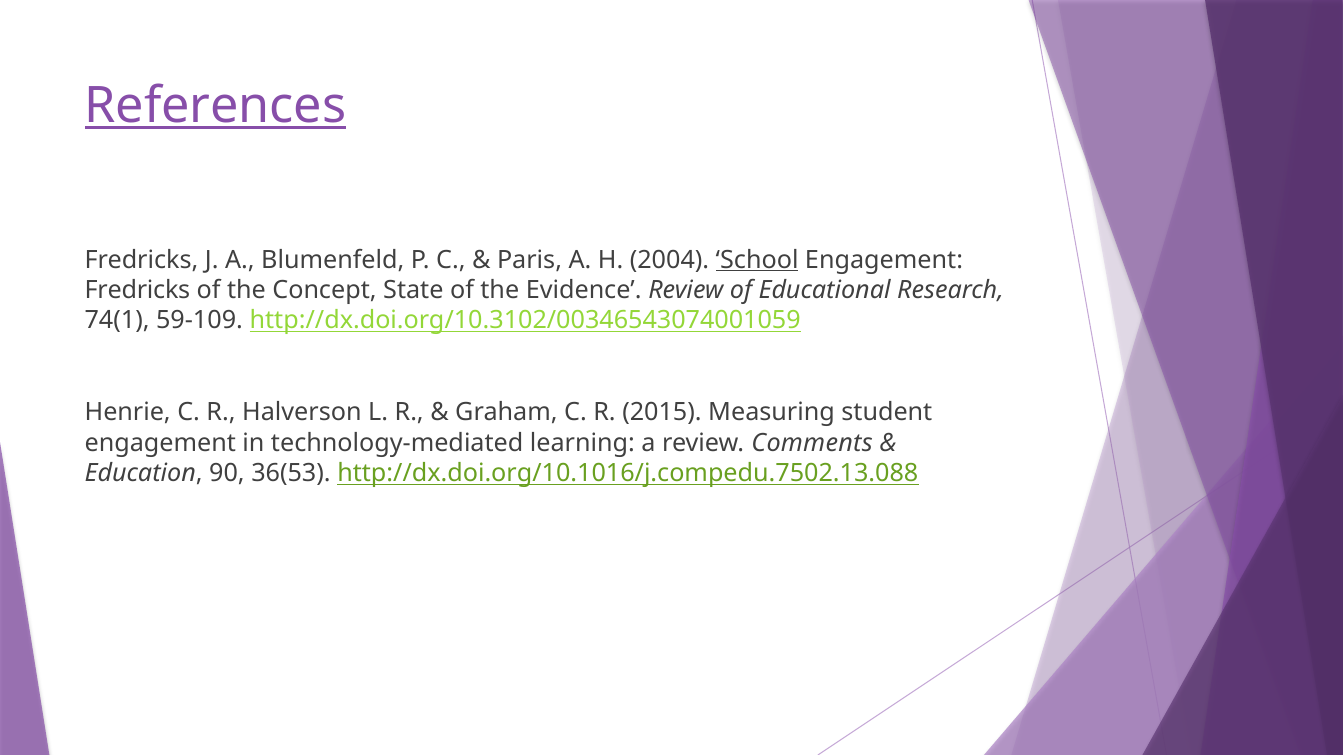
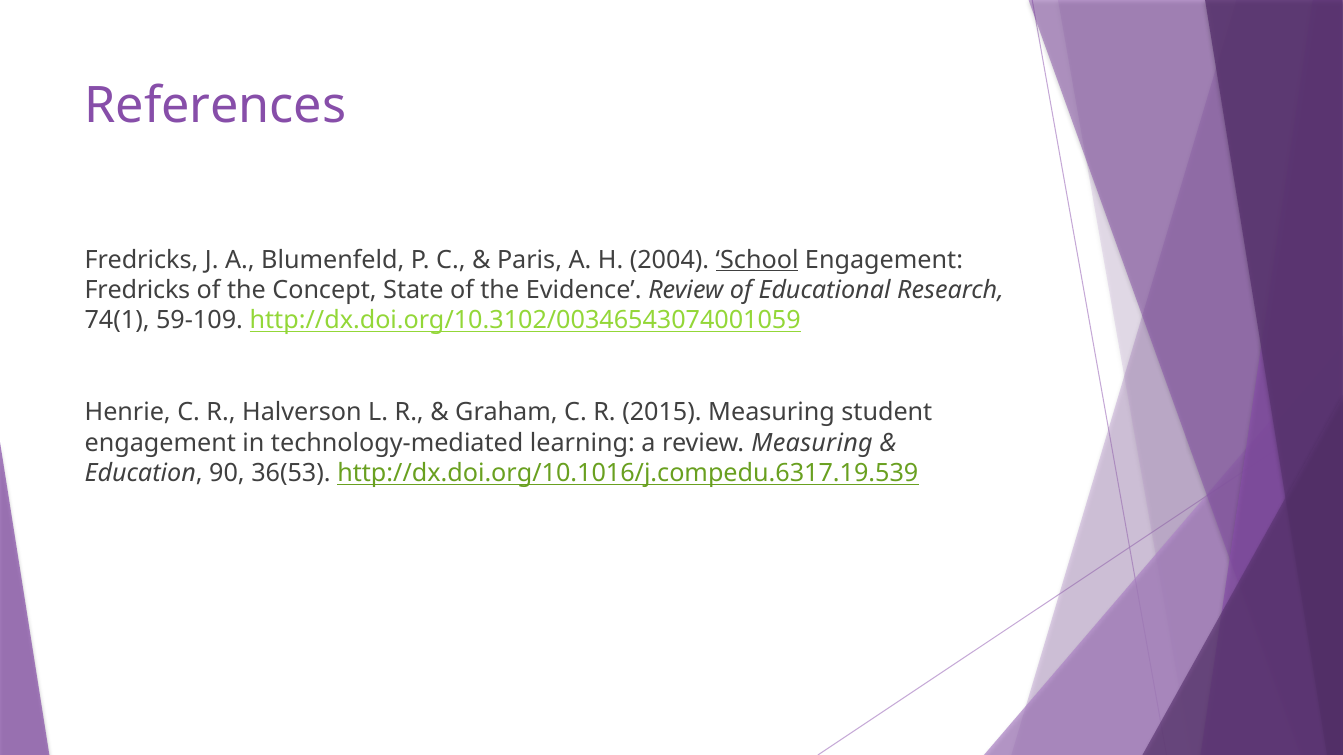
References underline: present -> none
review Comments: Comments -> Measuring
http://dx.doi.org/10.1016/j.compedu.7502.13.088: http://dx.doi.org/10.1016/j.compedu.7502.13.088 -> http://dx.doi.org/10.1016/j.compedu.6317.19.539
